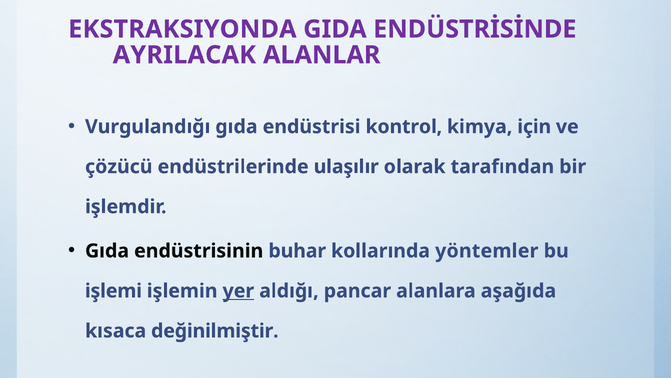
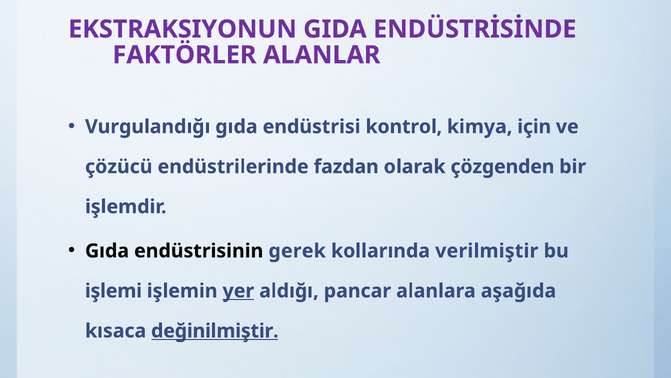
EKSTRAKSIYONDA: EKSTRAKSIYONDA -> EKSTRAKSIYONUN
AYRILACAK: AYRILACAK -> FAKTÖRLER
ulaşılır: ulaşılır -> fazdan
tarafından: tarafından -> çözgenden
buhar: buhar -> gerek
yöntemler: yöntemler -> verilmiştir
değinilmiştir underline: none -> present
